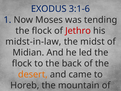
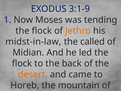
3:1-6: 3:1-6 -> 3:1-9
Jethro colour: red -> orange
midst: midst -> called
